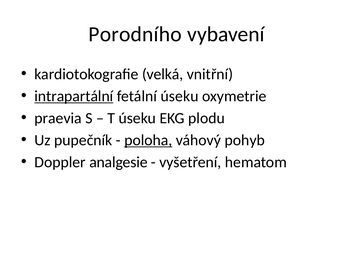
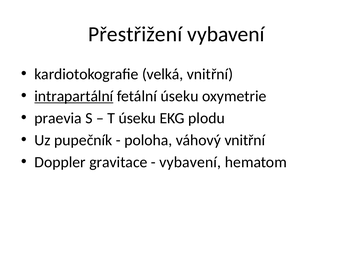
Porodního: Porodního -> Přestřižení
poloha underline: present -> none
váhový pohyb: pohyb -> vnitřní
analgesie: analgesie -> gravitace
vyšetření at (190, 162): vyšetření -> vybavení
